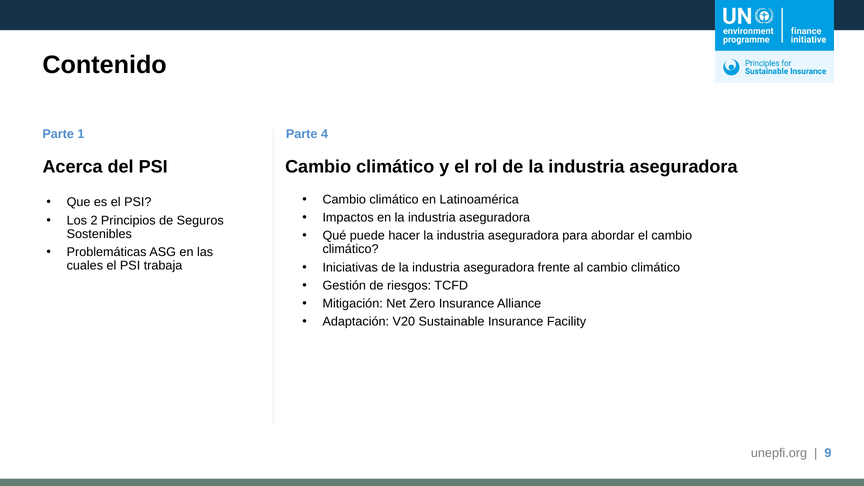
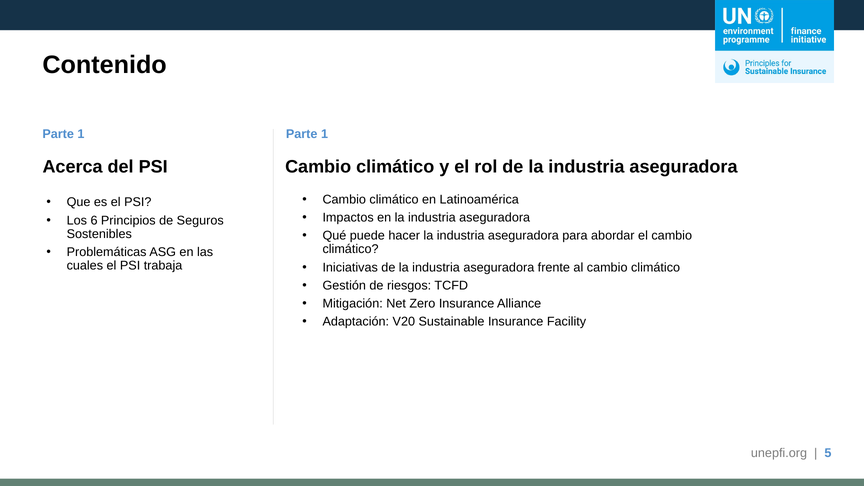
4 at (325, 134): 4 -> 1
2: 2 -> 6
9: 9 -> 5
